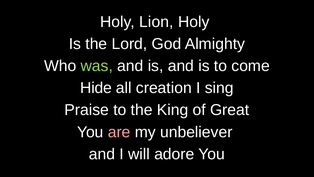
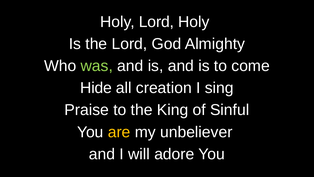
Holy Lion: Lion -> Lord
Great: Great -> Sinful
are colour: pink -> yellow
